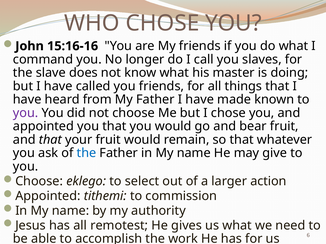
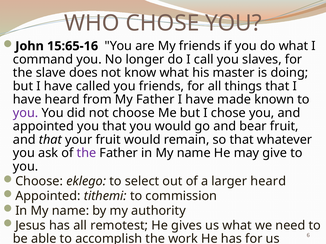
15:16-16: 15:16-16 -> 15:65-16
the at (86, 153) colour: blue -> purple
larger action: action -> heard
